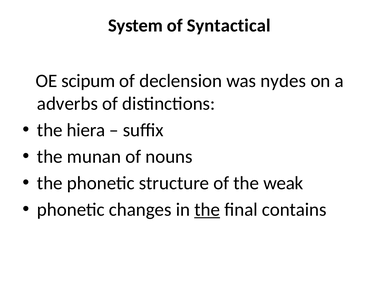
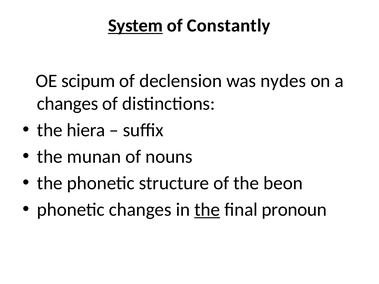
System underline: none -> present
Syntactical: Syntactical -> Constantly
adverbs at (67, 104): adverbs -> changes
weak: weak -> beon
contains: contains -> pronoun
